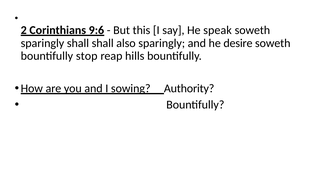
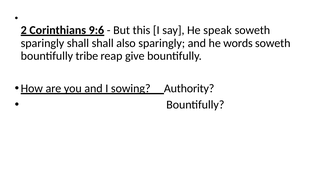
desire: desire -> words
stop: stop -> tribe
hills: hills -> give
